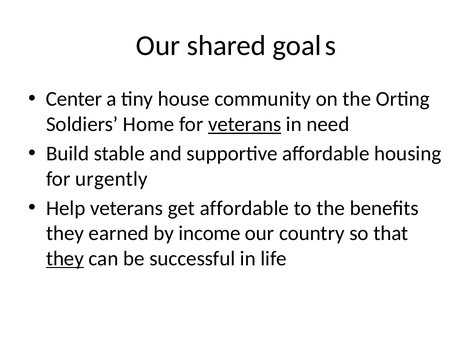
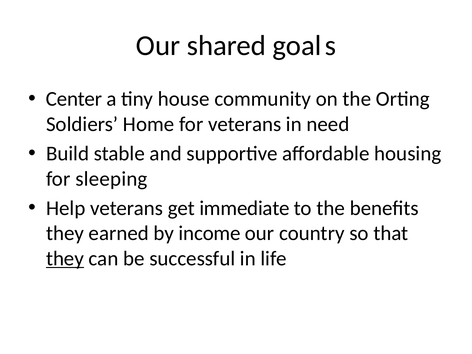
veterans at (245, 124) underline: present -> none
urgently: urgently -> sleeping
get affordable: affordable -> immediate
